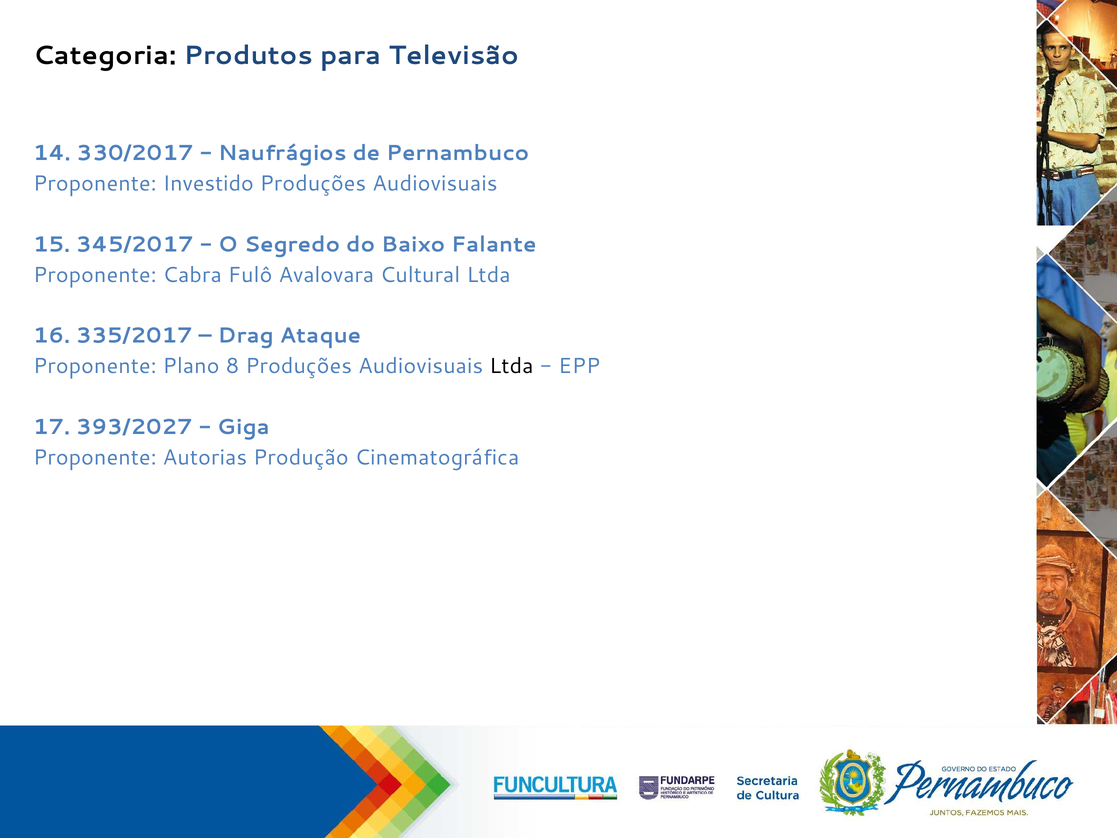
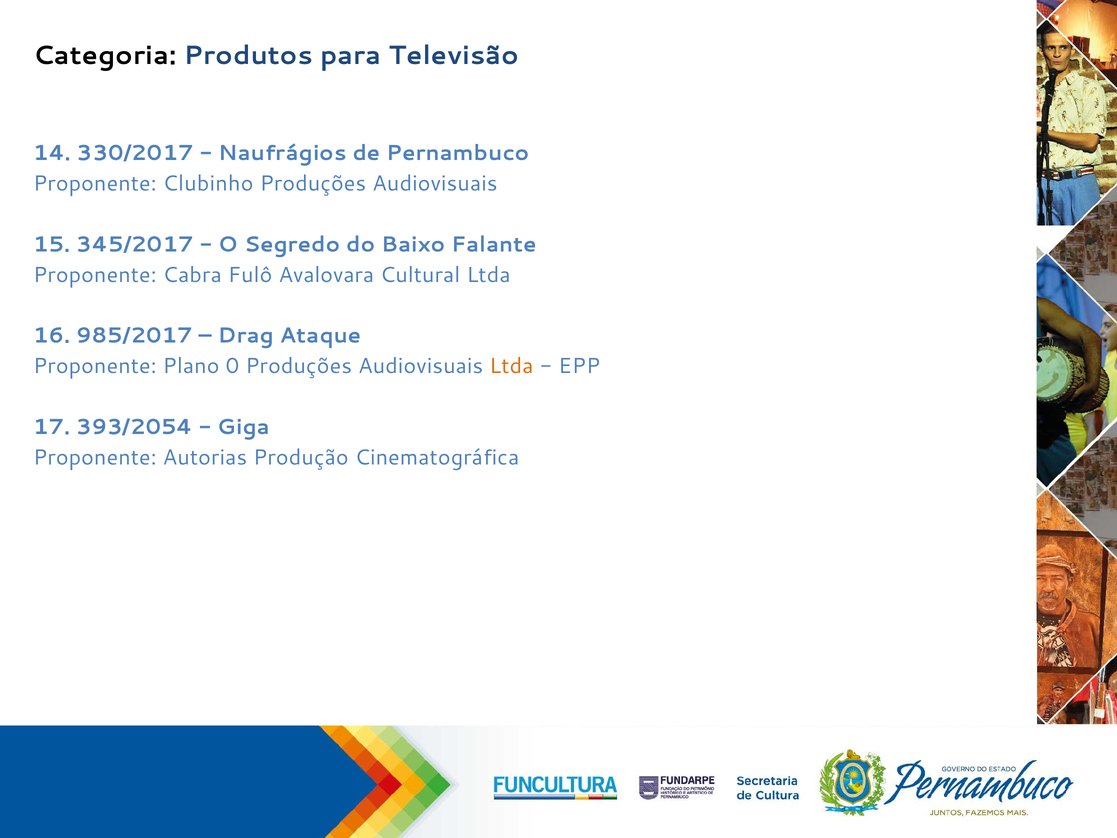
Investido: Investido -> Clubinho
335/2017: 335/2017 -> 985/2017
8: 8 -> 0
Ltda at (511, 366) colour: black -> orange
393/2027: 393/2027 -> 393/2054
